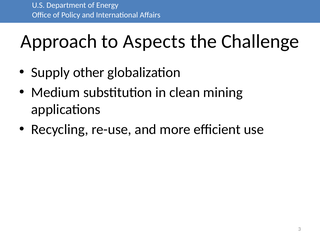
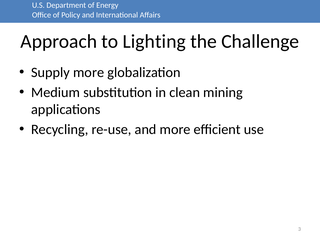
Aspects: Aspects -> Lighting
Supply other: other -> more
